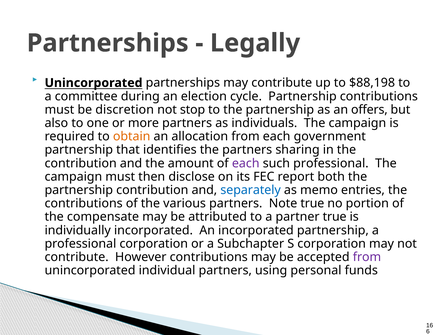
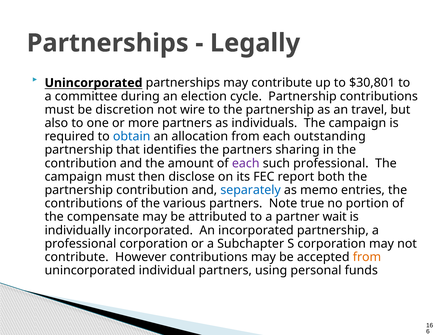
$88,198: $88,198 -> $30,801
stop: stop -> wire
offers: offers -> travel
obtain colour: orange -> blue
government: government -> outstanding
partner true: true -> wait
from at (367, 257) colour: purple -> orange
